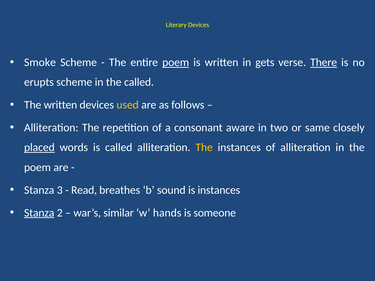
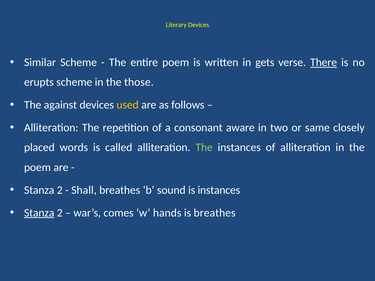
Smoke: Smoke -> Similar
poem at (176, 62) underline: present -> none
the called: called -> those
The written: written -> against
placed underline: present -> none
The at (204, 148) colour: yellow -> light green
3 at (60, 190): 3 -> 2
Read: Read -> Shall
similar: similar -> comes
is someone: someone -> breathes
